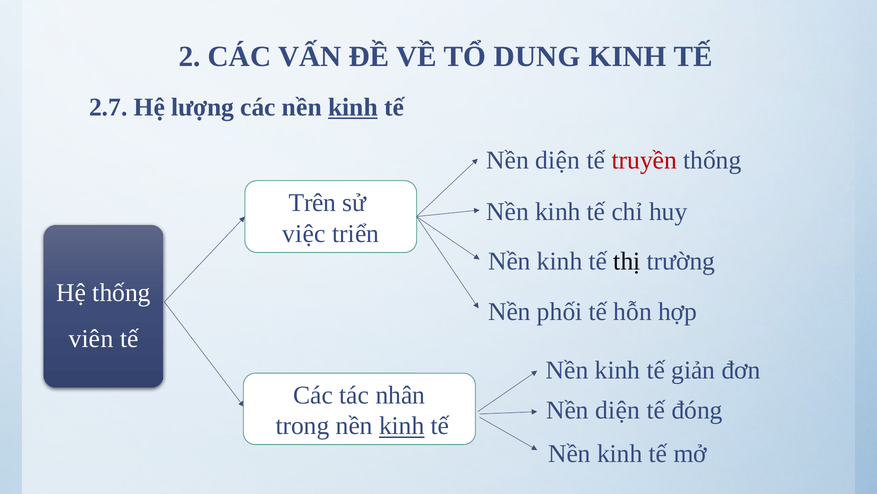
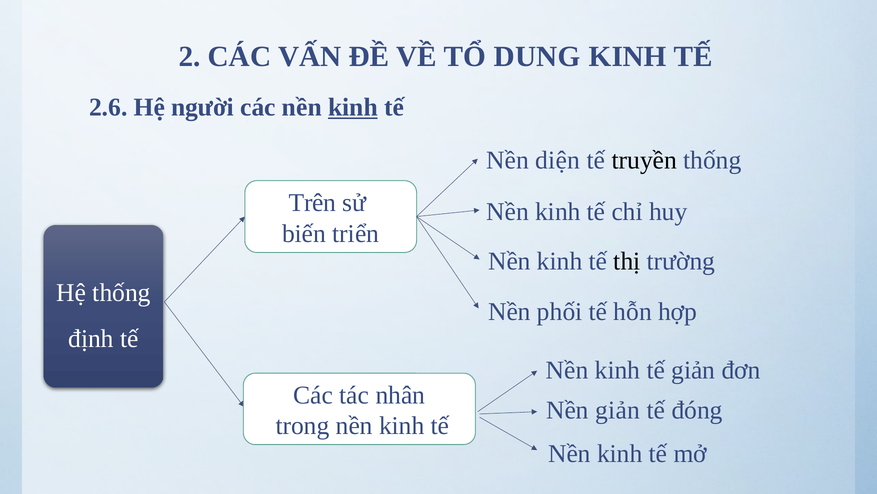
2.7: 2.7 -> 2.6
lượng: lượng -> người
truyền colour: red -> black
việc: việc -> biến
viên: viên -> định
diện at (618, 410): diện -> giản
kinh at (402, 426) underline: present -> none
